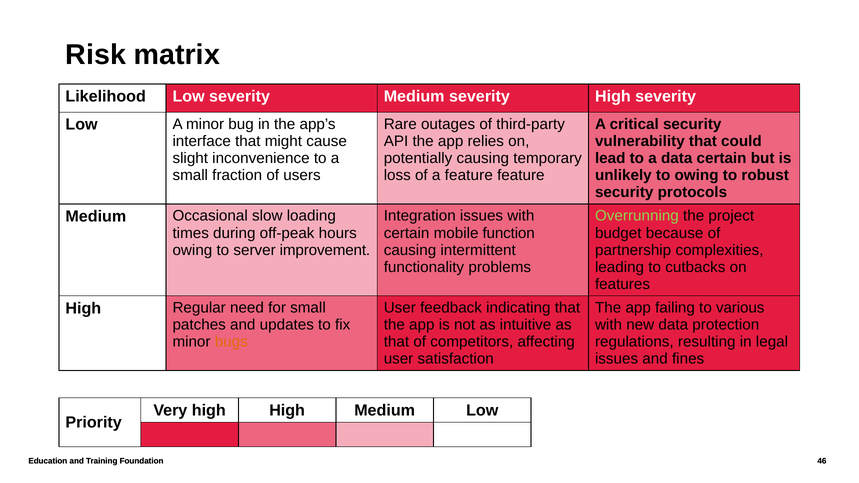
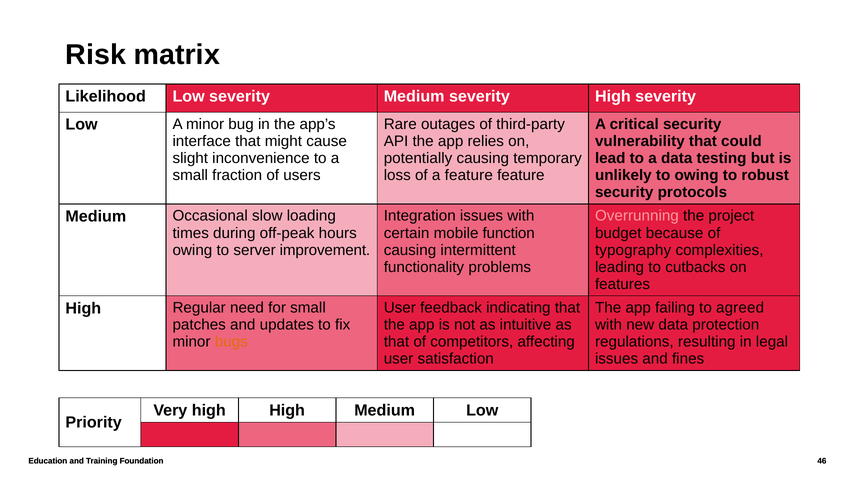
data certain: certain -> testing
Overrunning colour: light green -> pink
partnership: partnership -> typography
various: various -> agreed
